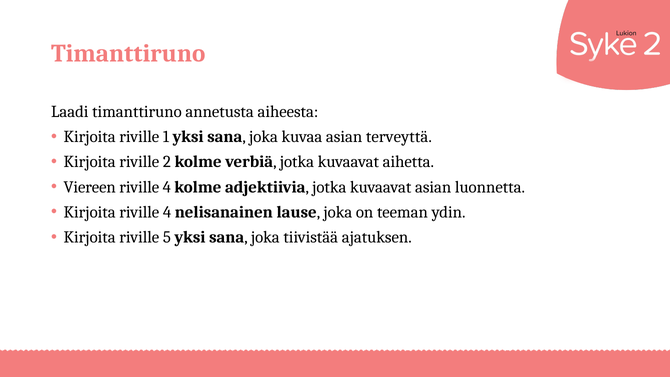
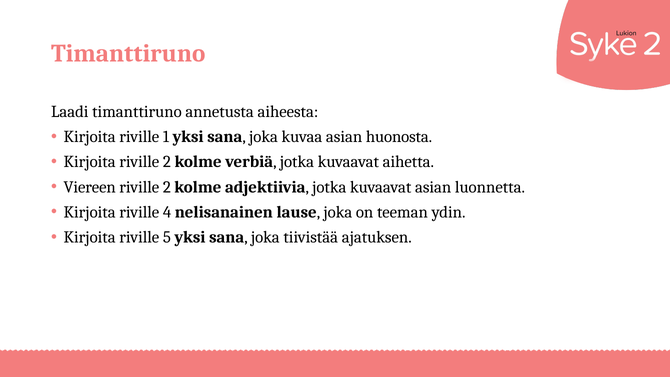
terveyttä: terveyttä -> huonosta
4 at (167, 187): 4 -> 2
